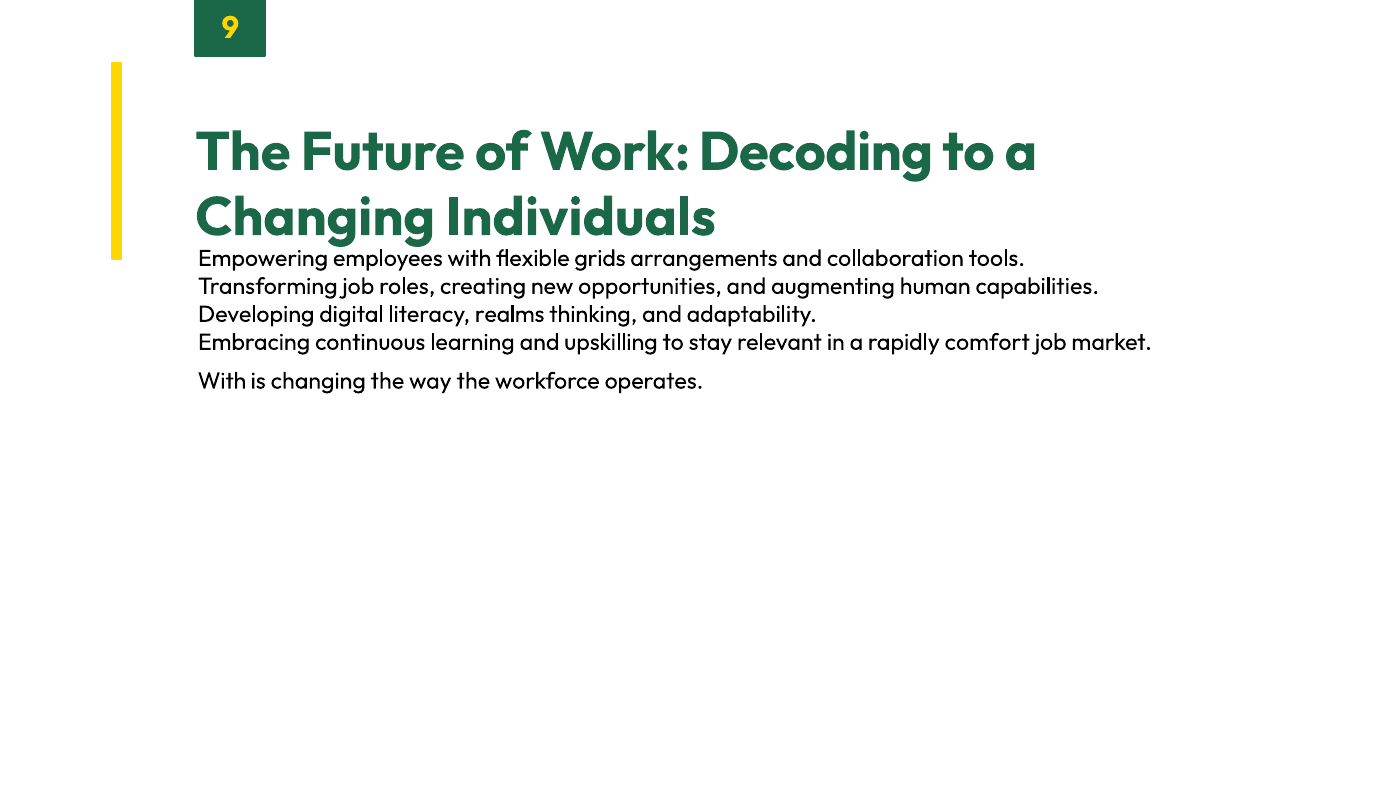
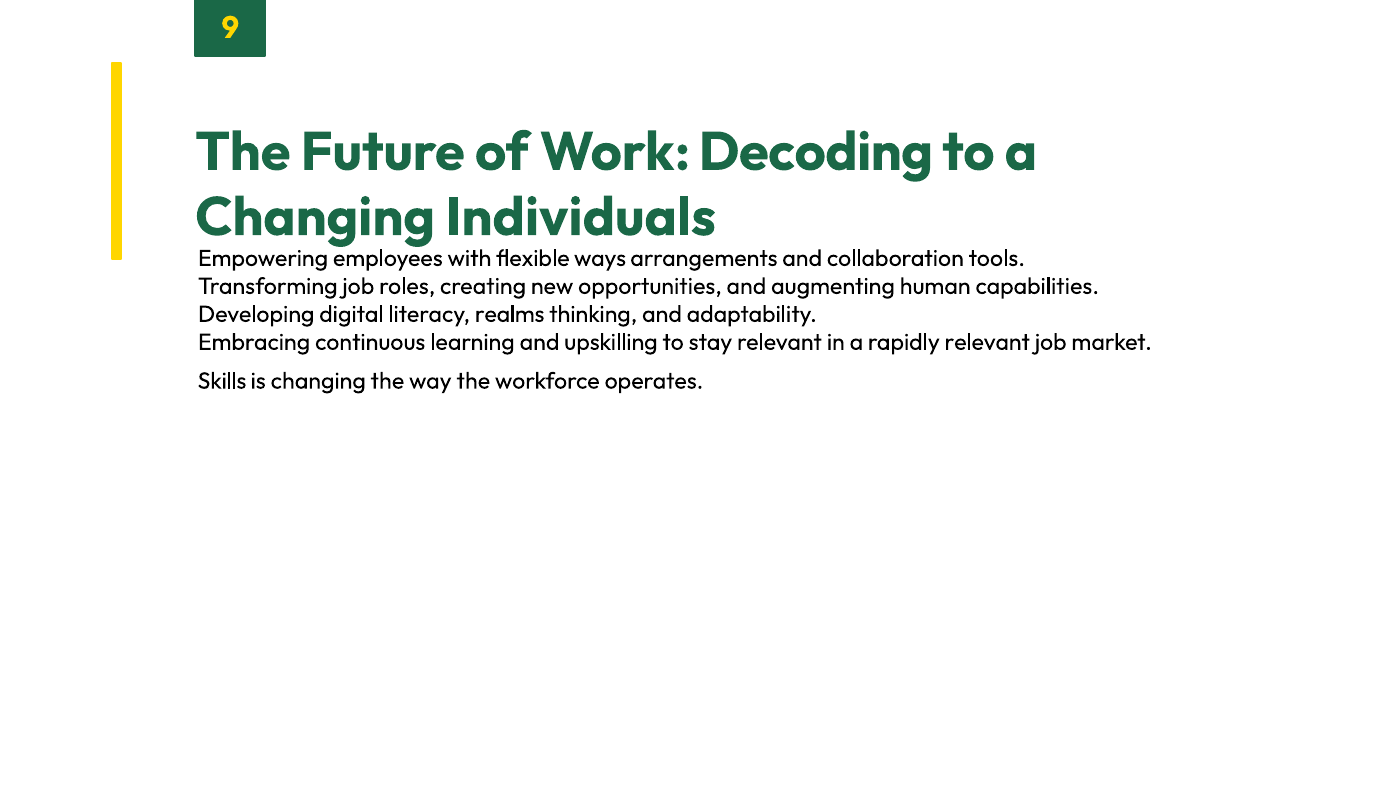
grids: grids -> ways
rapidly comfort: comfort -> relevant
With at (222, 381): With -> Skills
